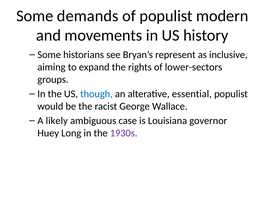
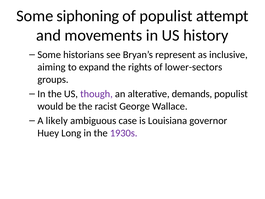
demands: demands -> siphoning
modern: modern -> attempt
though colour: blue -> purple
essential: essential -> demands
